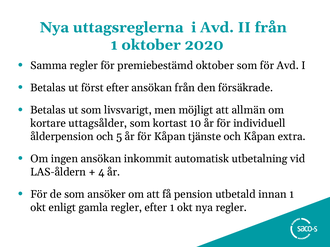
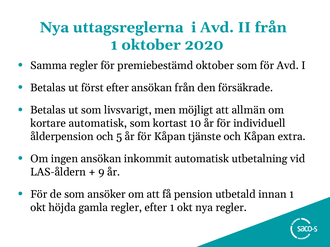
kortare uttagsålder: uttagsålder -> automatisk
4: 4 -> 9
enligt: enligt -> höjda
